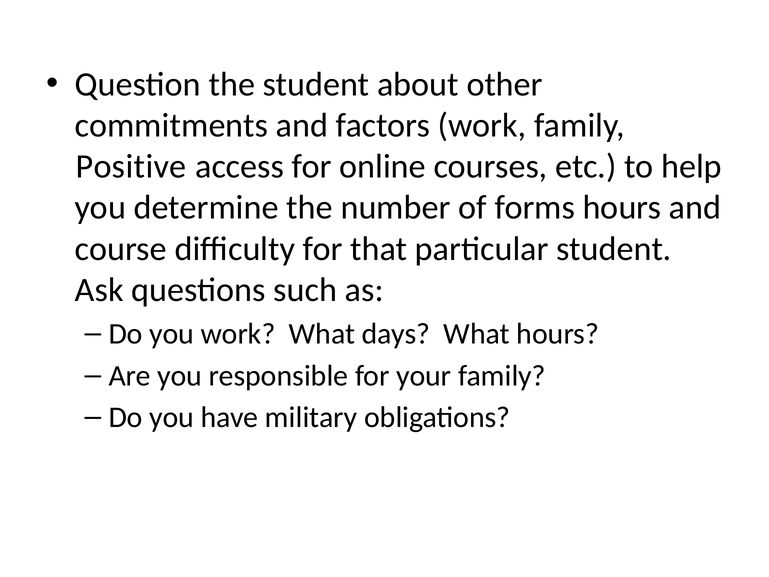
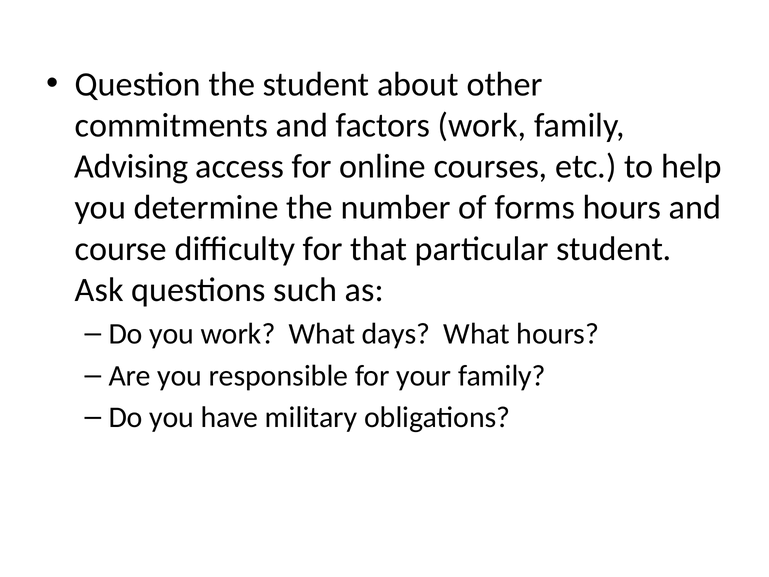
Positive: Positive -> Advising
